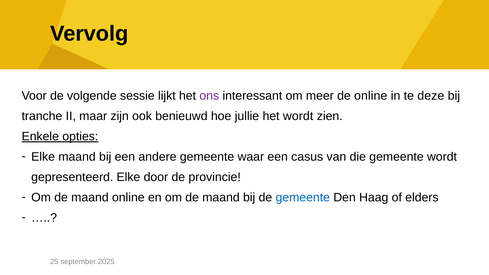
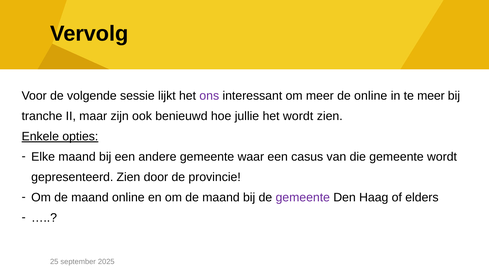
te deze: deze -> meer
gepresenteerd Elke: Elke -> Zien
gemeente at (303, 198) colour: blue -> purple
